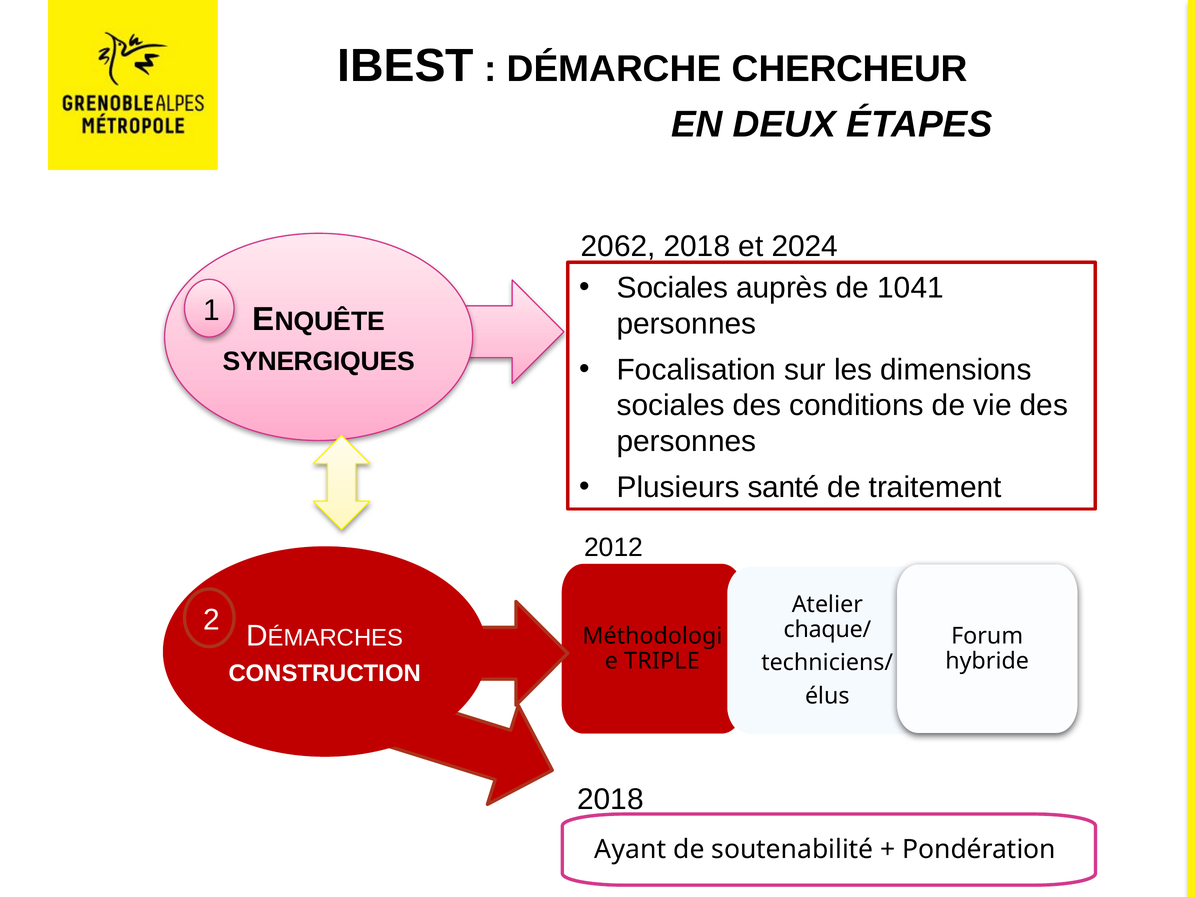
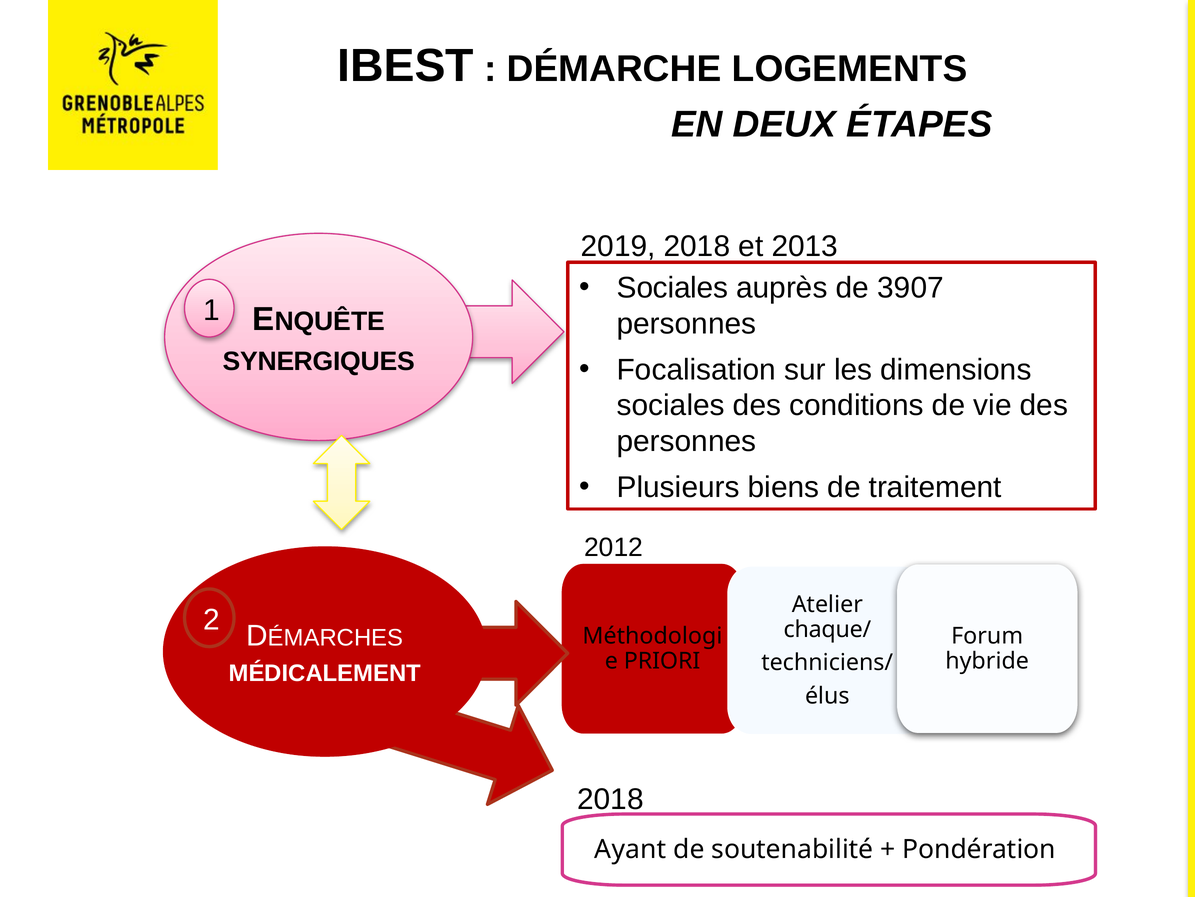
CHERCHEUR: CHERCHEUR -> LOGEMENTS
2062: 2062 -> 2019
2024: 2024 -> 2013
1041: 1041 -> 3907
santé: santé -> biens
TRIPLE: TRIPLE -> PRIORI
CONSTRUCTION: CONSTRUCTION -> MÉDICALEMENT
